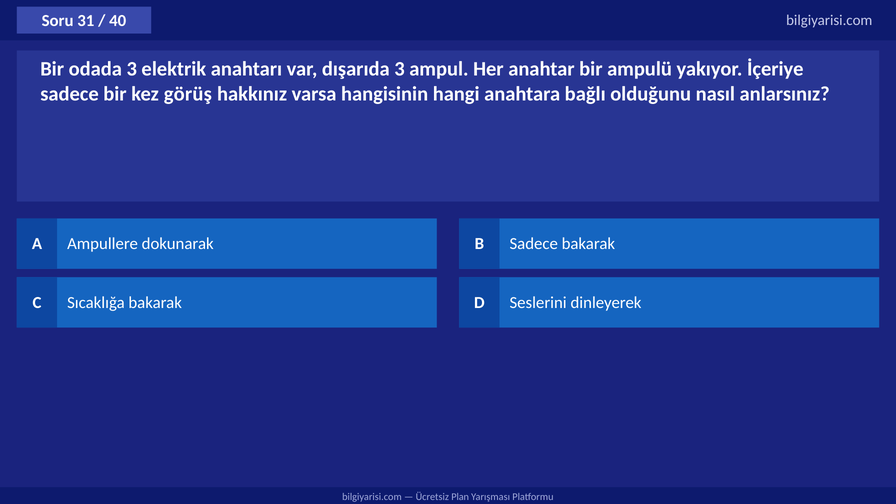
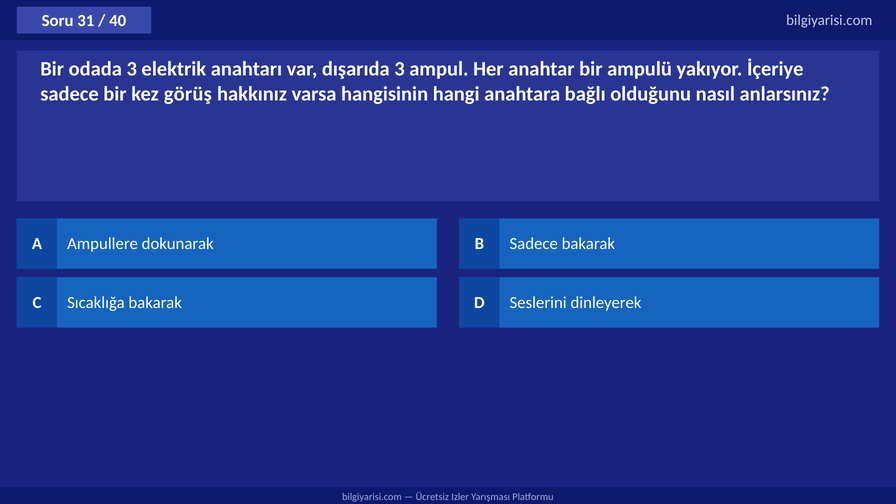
Plan: Plan -> Izler
